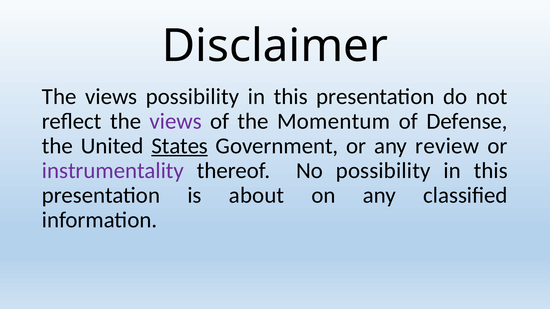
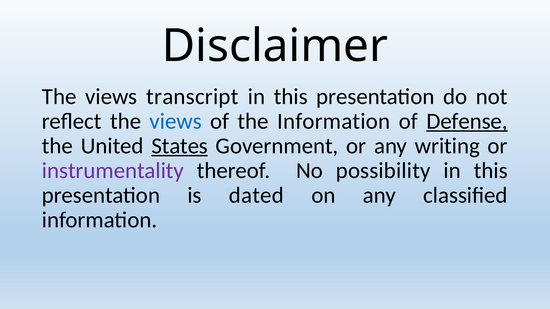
views possibility: possibility -> transcript
views at (176, 121) colour: purple -> blue
the Momentum: Momentum -> Information
Defense underline: none -> present
review: review -> writing
about: about -> dated
